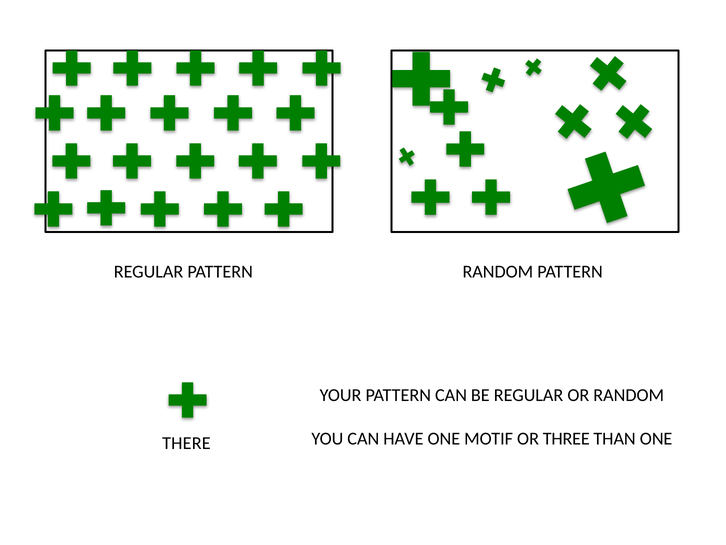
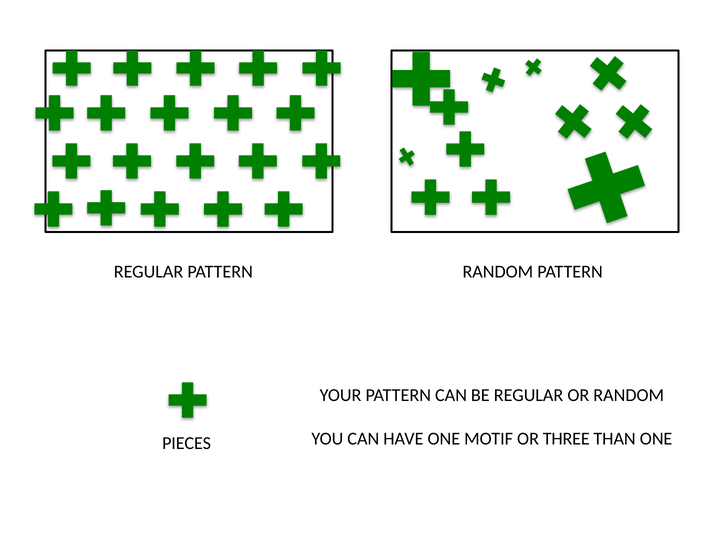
THERE: THERE -> PIECES
